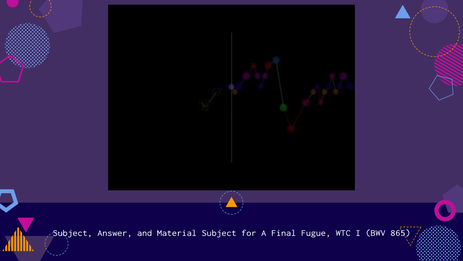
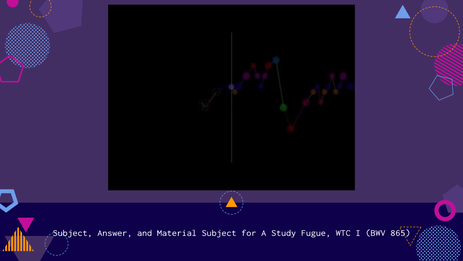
Final: Final -> Study
